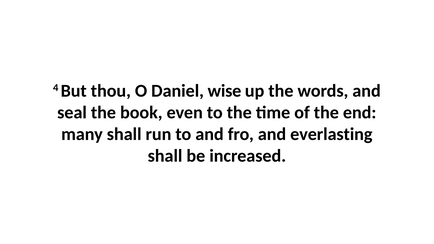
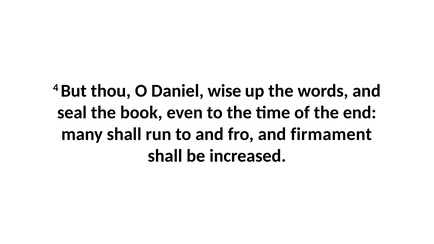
everlasting: everlasting -> firmament
